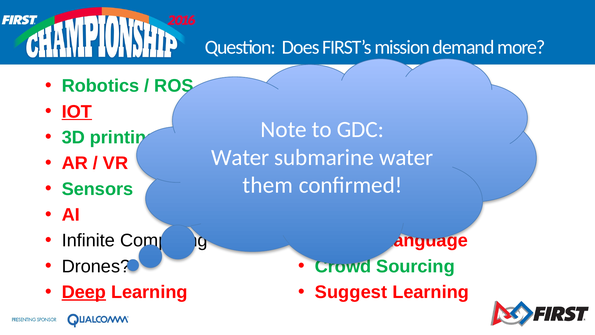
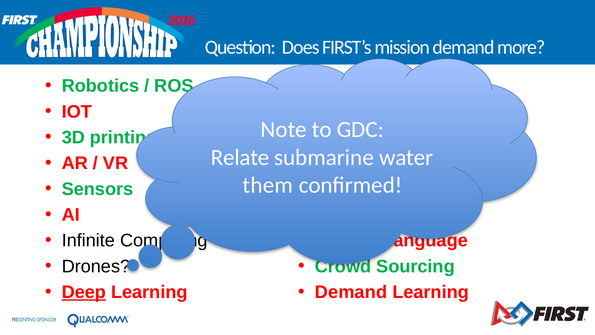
IOT underline: present -> none
Water at (240, 157): Water -> Relate
Suggest at (351, 292): Suggest -> Demand
